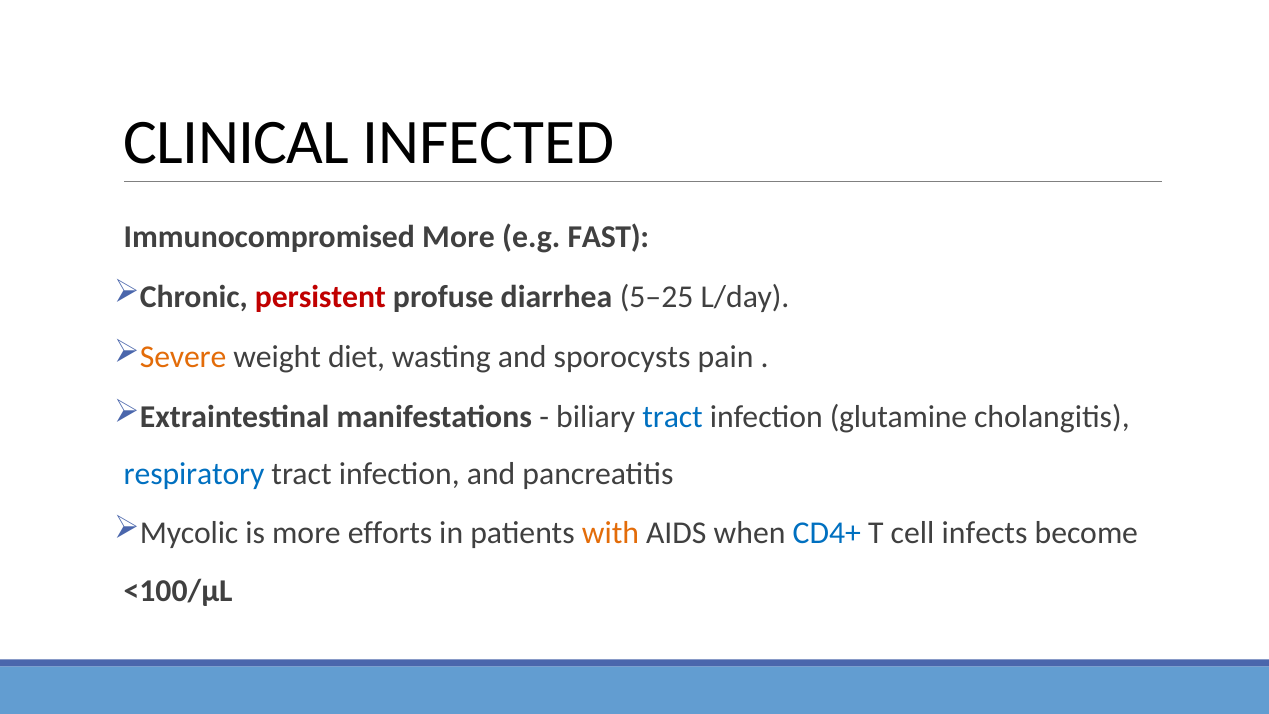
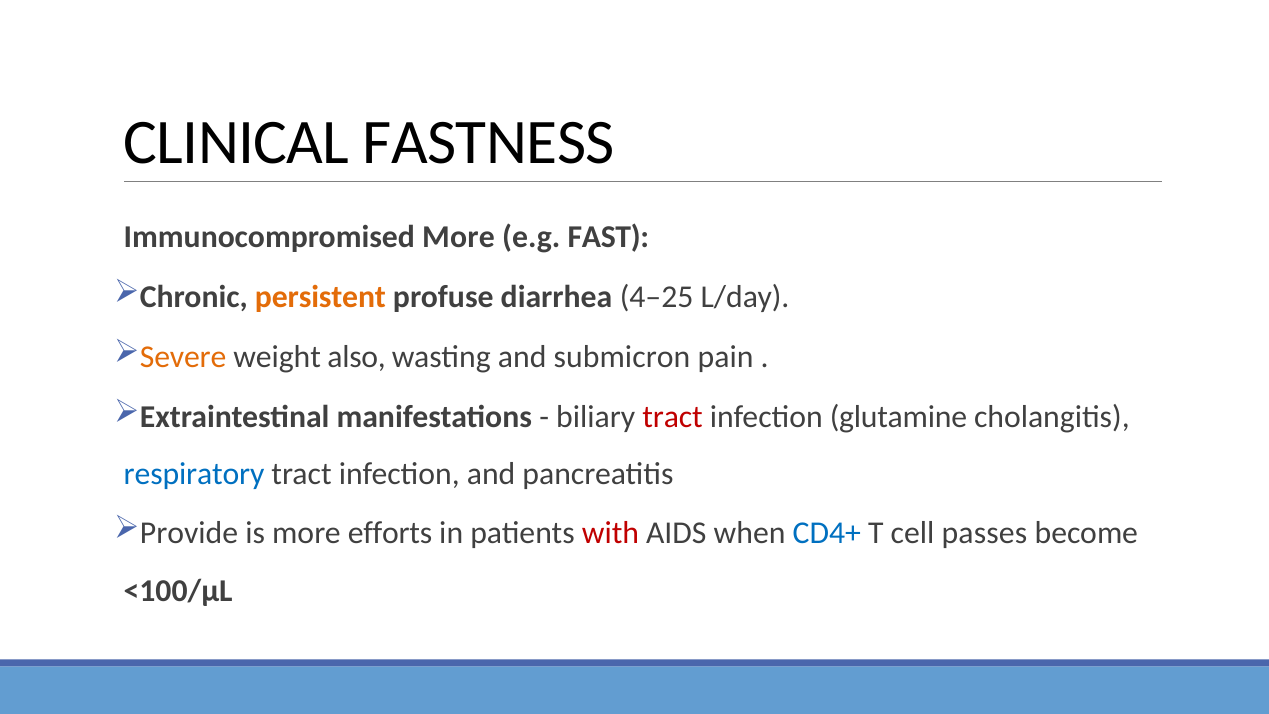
INFECTED: INFECTED -> FASTNESS
persistent colour: red -> orange
5–25: 5–25 -> 4–25
diet: diet -> also
sporocysts: sporocysts -> submicron
tract at (673, 416) colour: blue -> red
Mycolic: Mycolic -> Provide
with colour: orange -> red
infects: infects -> passes
